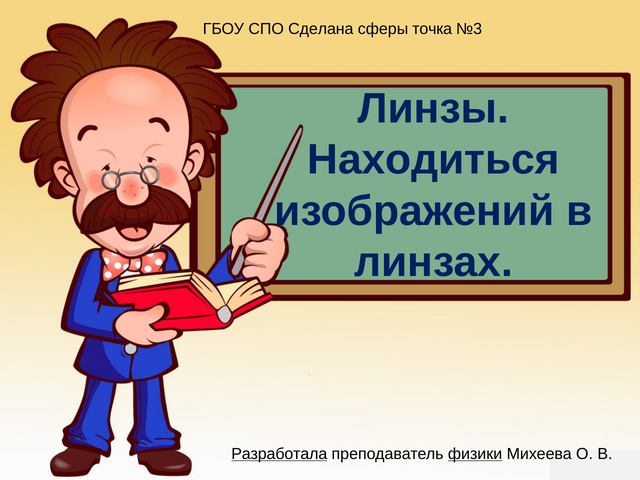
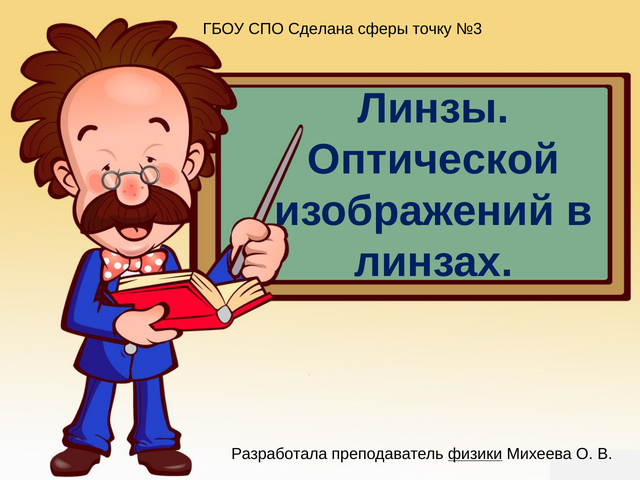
точка: точка -> точку
Находиться: Находиться -> Оптической
Разработала underline: present -> none
